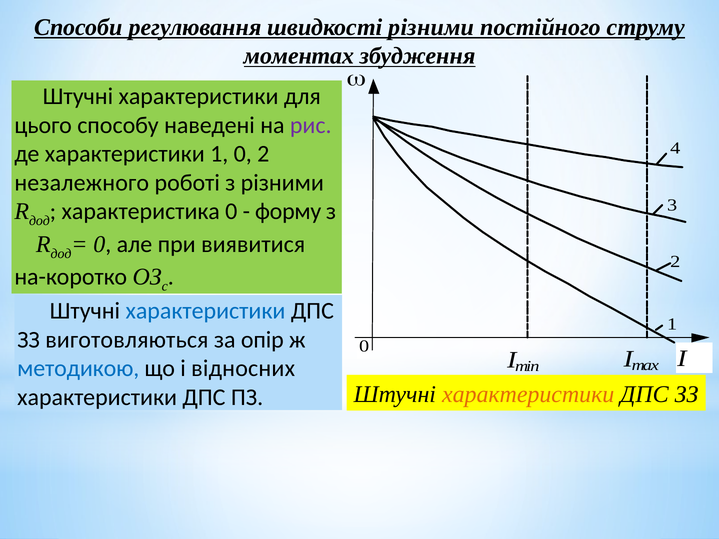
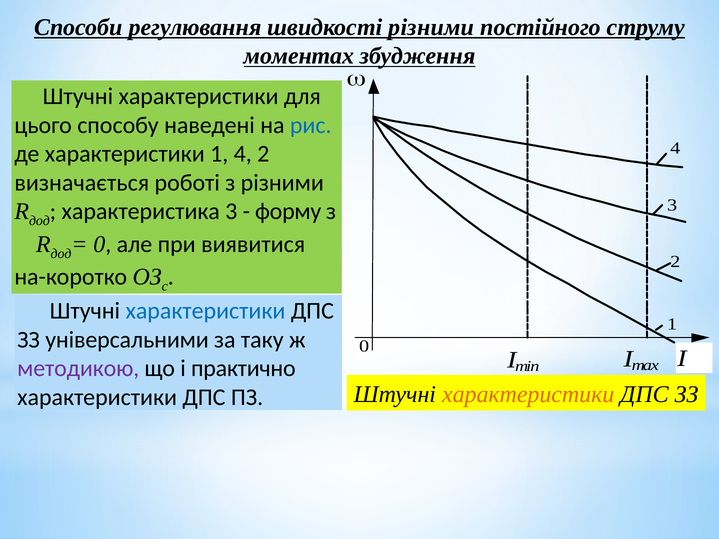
рис colour: purple -> blue
характеристики 1 0: 0 -> 4
незалежного: незалежного -> визначається
характеристика 0: 0 -> 3
виготовляються: виготовляються -> універсальними
опір: опір -> таку
методикою colour: blue -> purple
відносних: відносних -> практично
